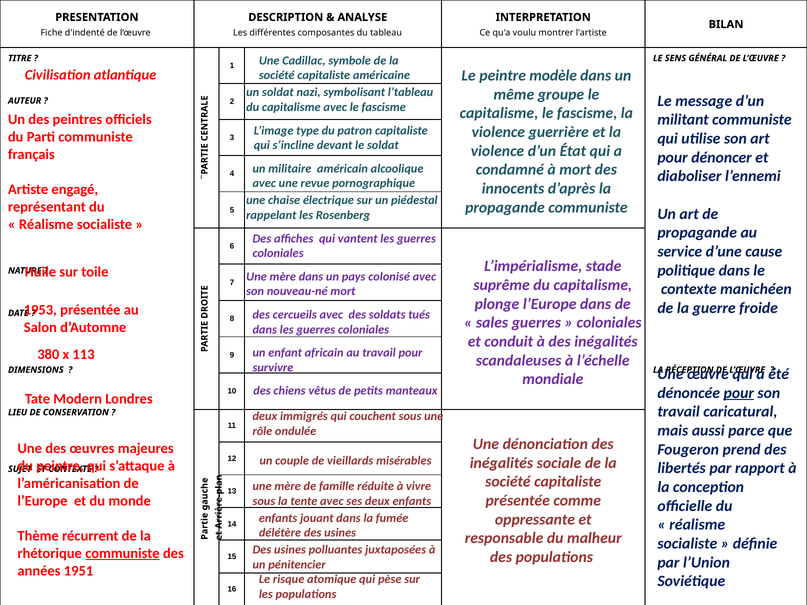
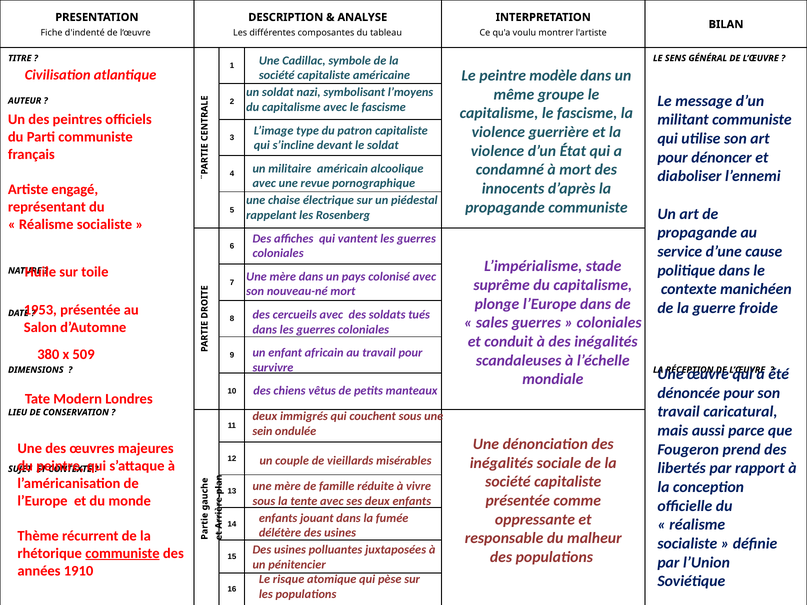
l’tableau: l’tableau -> l’moyens
113: 113 -> 509
pour at (739, 393) underline: present -> none
rôle: rôle -> sein
1951: 1951 -> 1910
